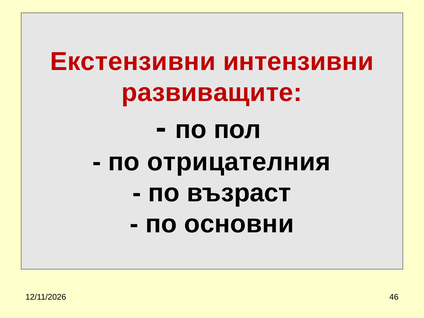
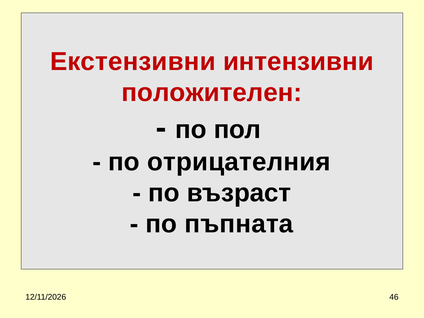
развиващите: развиващите -> положителен
основни: основни -> пъпната
